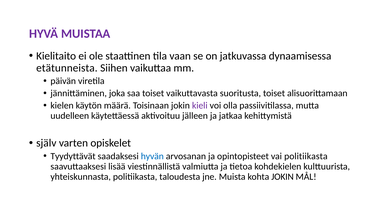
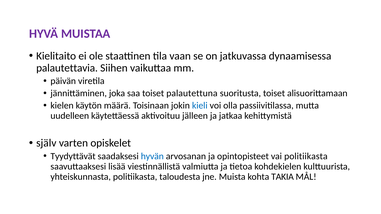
etätunneista: etätunneista -> palautettavia
vaikuttavasta: vaikuttavasta -> palautettuna
kieli colour: purple -> blue
kohta JOKIN: JOKIN -> TAKIA
